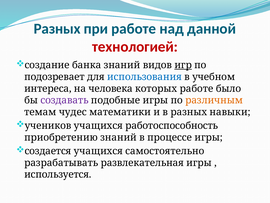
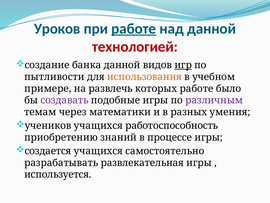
Разных at (57, 29): Разных -> Уроков
работе at (134, 29) underline: none -> present
банка знаний: знаний -> данной
подозревает: подозревает -> пытливости
использования colour: blue -> orange
интереса: интереса -> примере
человека: человека -> развлечь
различным colour: orange -> purple
чудес: чудес -> через
навыки: навыки -> умения
